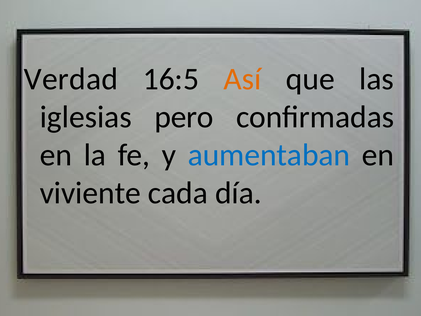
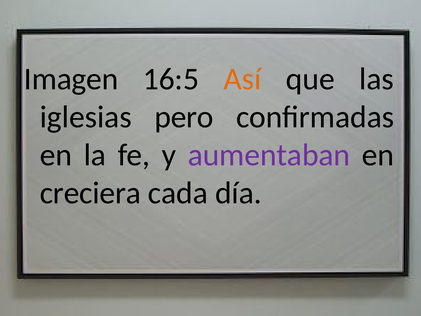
Verdad: Verdad -> Imagen
aumentaban colour: blue -> purple
viviente: viviente -> creciera
